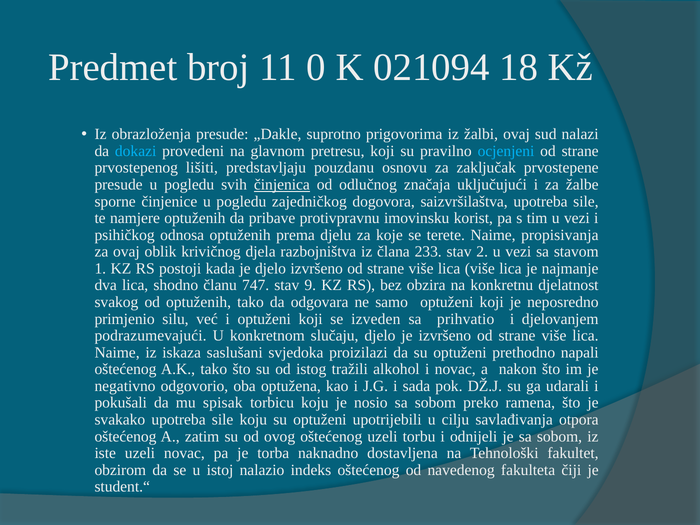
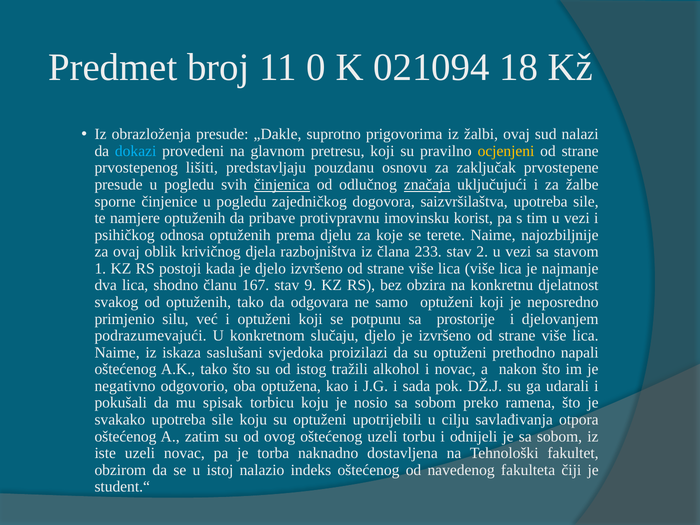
ocjenjeni colour: light blue -> yellow
značaja underline: none -> present
propisivanja: propisivanja -> najozbiljnije
747: 747 -> 167
izveden: izveden -> potpunu
prihvatio: prihvatio -> prostorije
